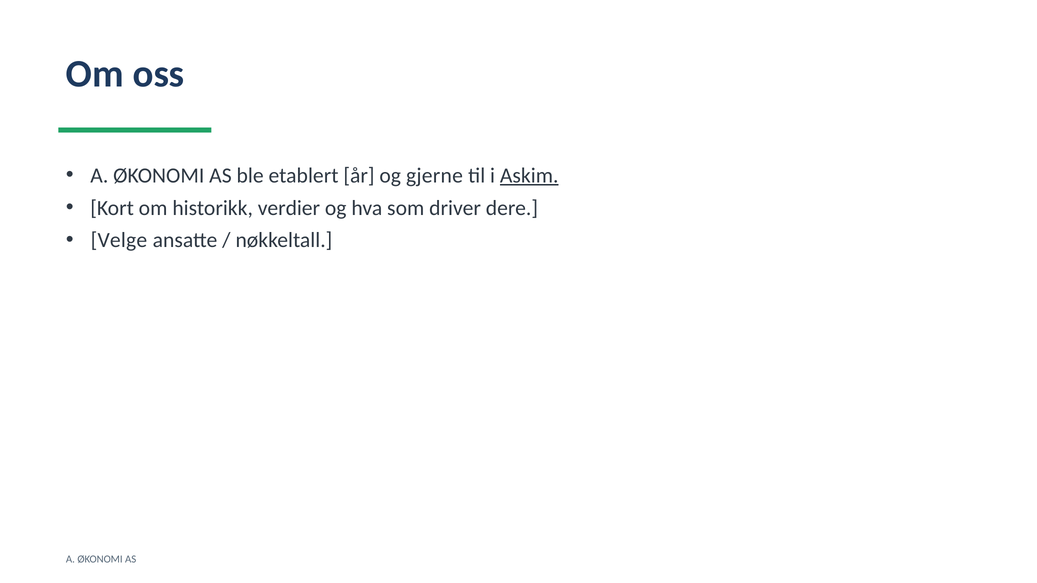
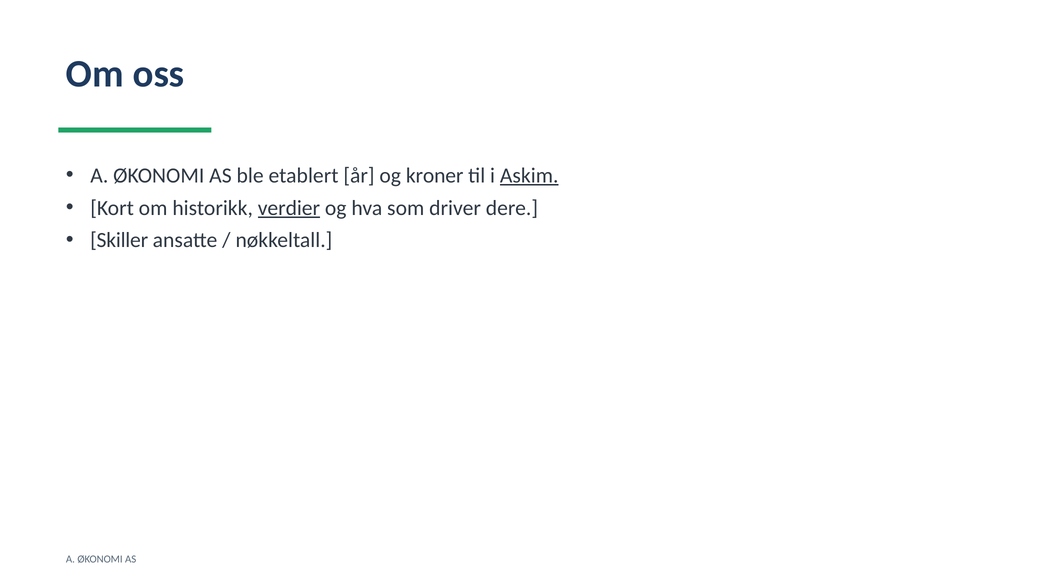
gjerne: gjerne -> kroner
verdier underline: none -> present
Velge: Velge -> Skiller
